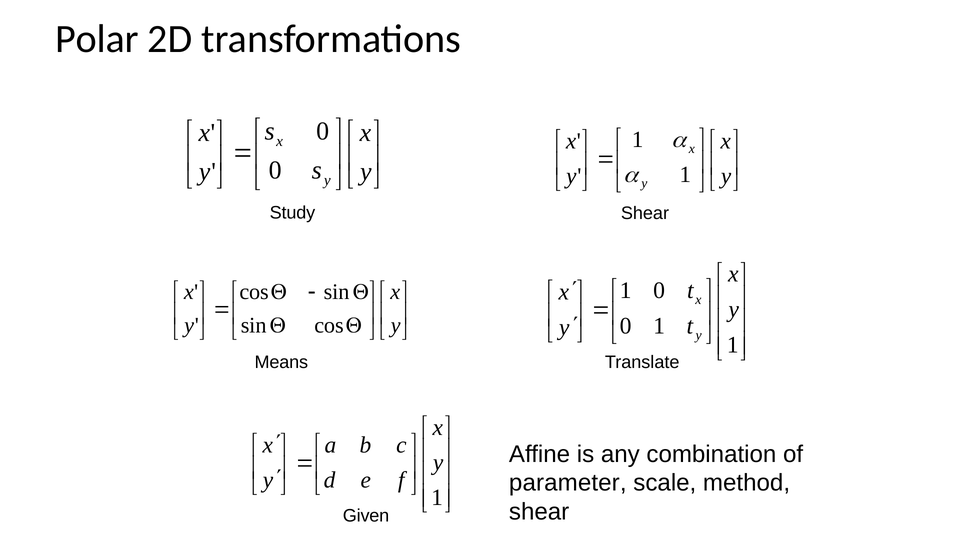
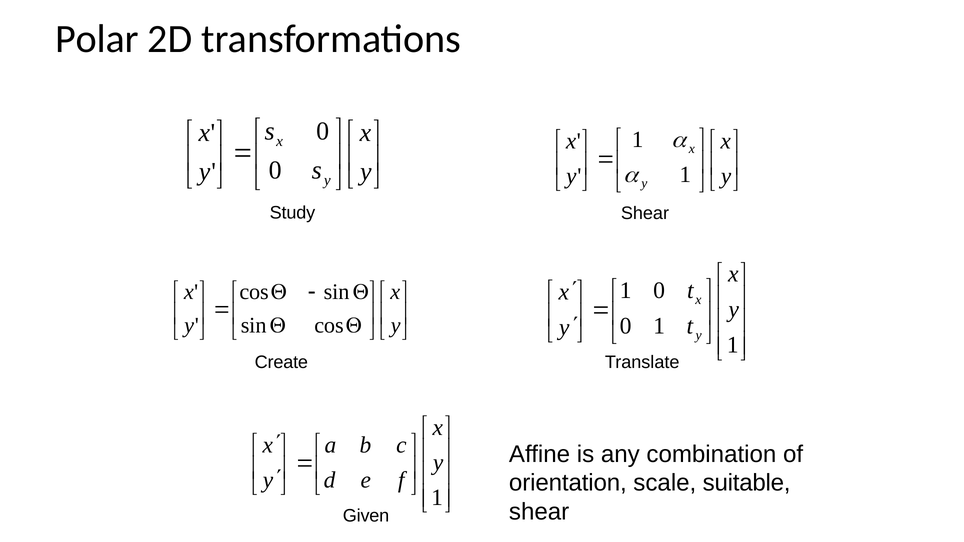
Means: Means -> Create
parameter: parameter -> orientation
method: method -> suitable
